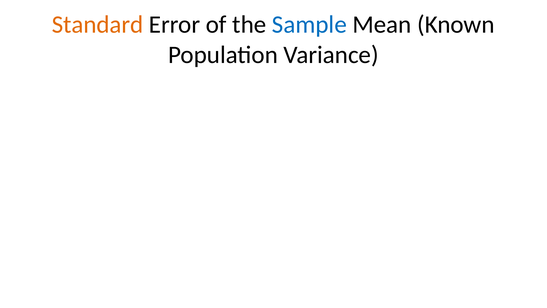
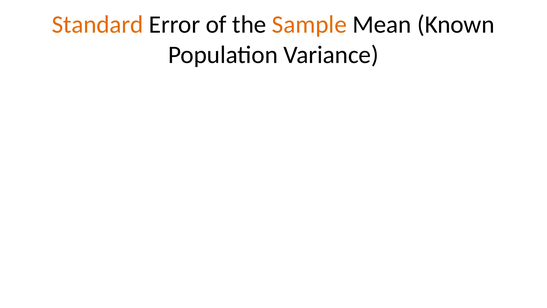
Sample colour: blue -> orange
